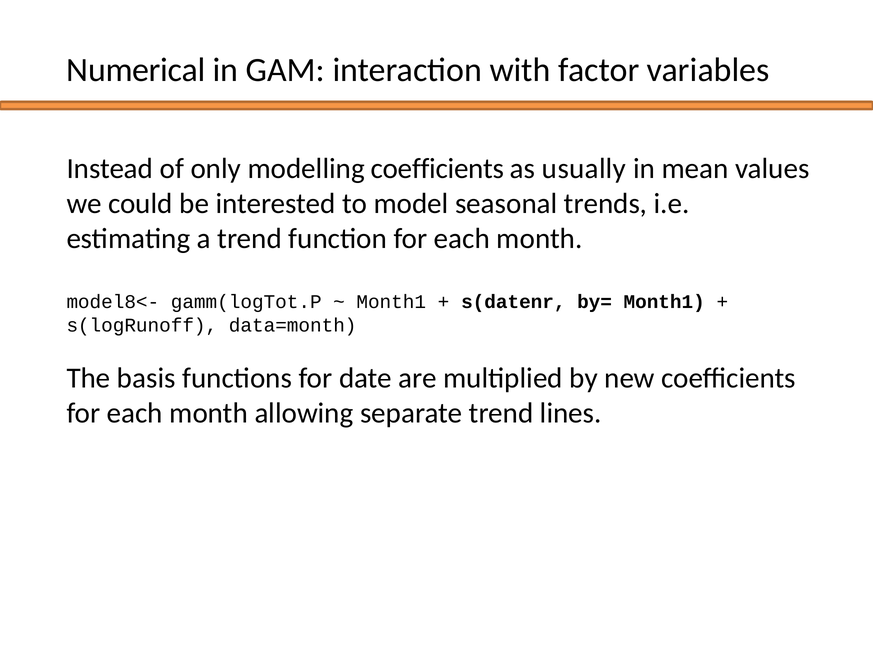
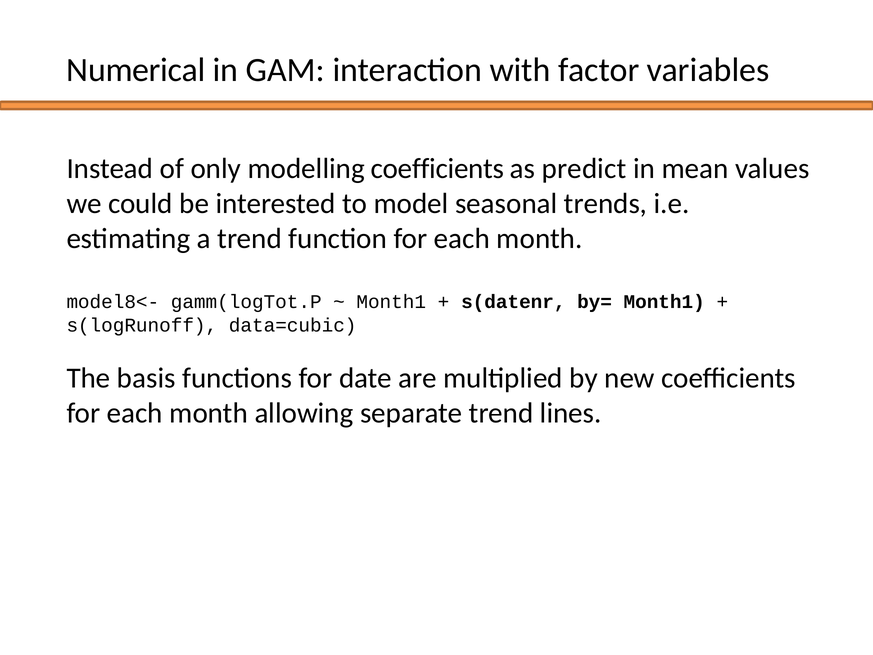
usually: usually -> predict
data=month: data=month -> data=cubic
